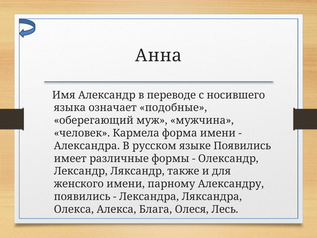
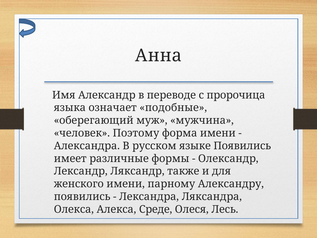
носившего: носившего -> пророчица
Кармела: Кармела -> Поэтому
Блага: Блага -> Среде
